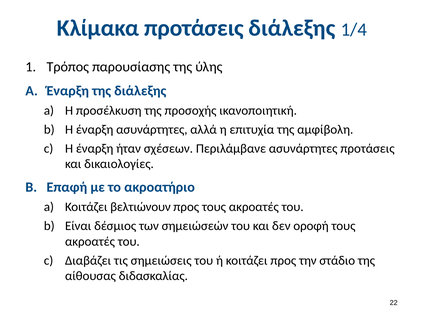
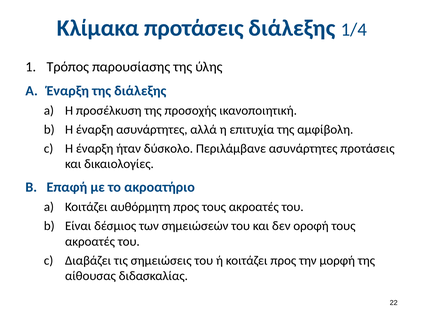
σχέσεων: σχέσεων -> δύσκολο
βελτιώνουν: βελτιώνουν -> αυθόρμητη
στάδιο: στάδιο -> μορφή
